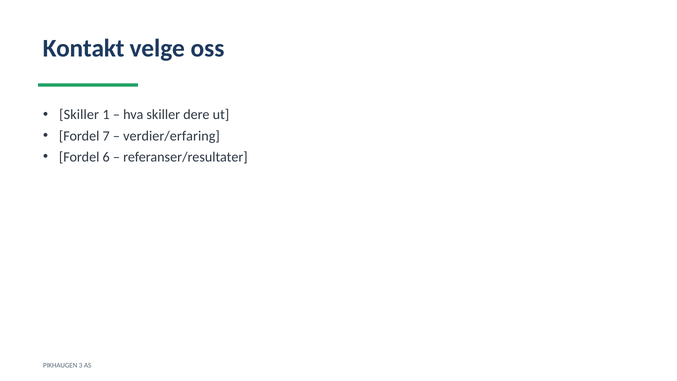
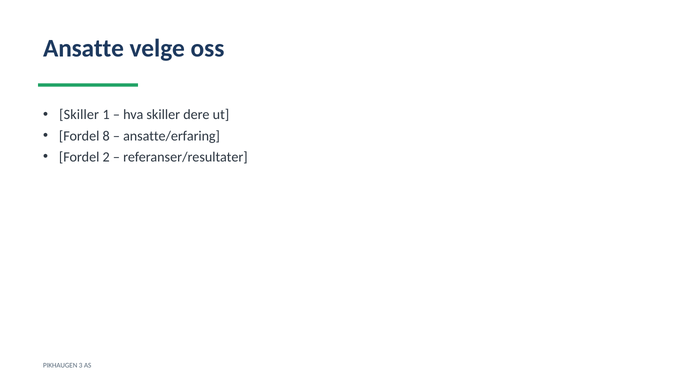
Kontakt: Kontakt -> Ansatte
7: 7 -> 8
verdier/erfaring: verdier/erfaring -> ansatte/erfaring
6: 6 -> 2
